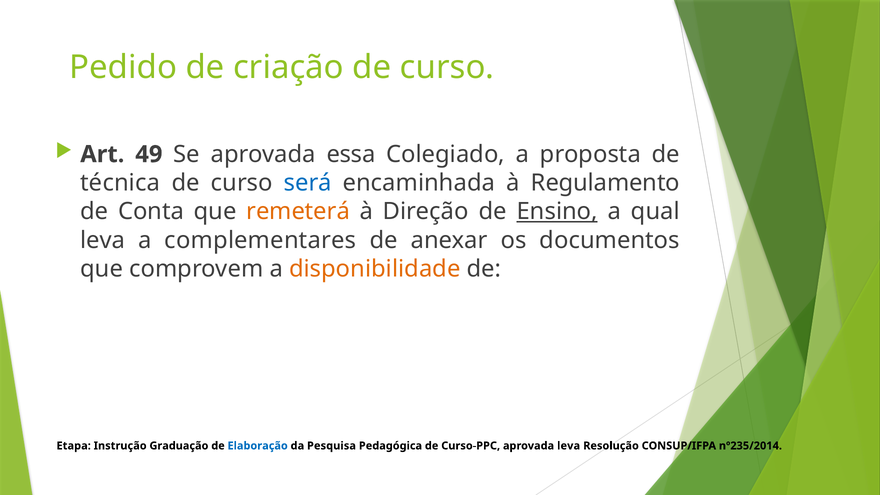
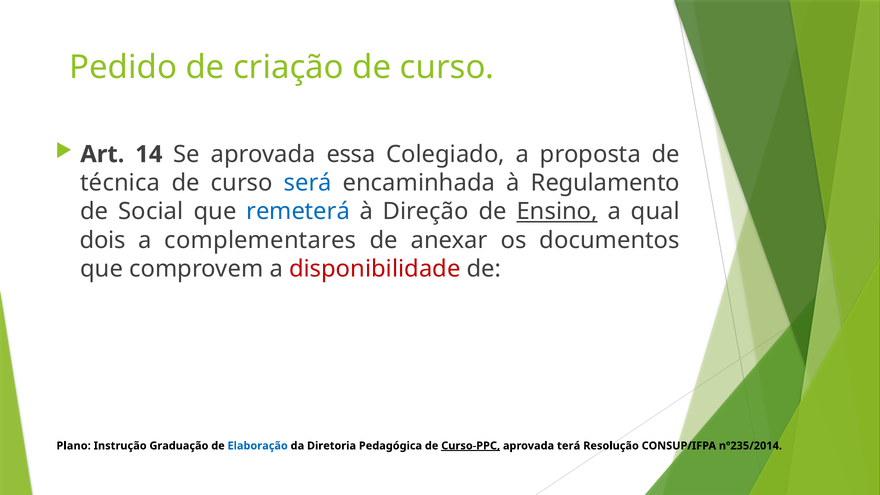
49: 49 -> 14
Conta: Conta -> Social
remeterá colour: orange -> blue
leva at (103, 240): leva -> dois
disponibilidade colour: orange -> red
Etapa: Etapa -> Plano
Pesquisa: Pesquisa -> Diretoria
Curso-PPC underline: none -> present
aprovada leva: leva -> terá
